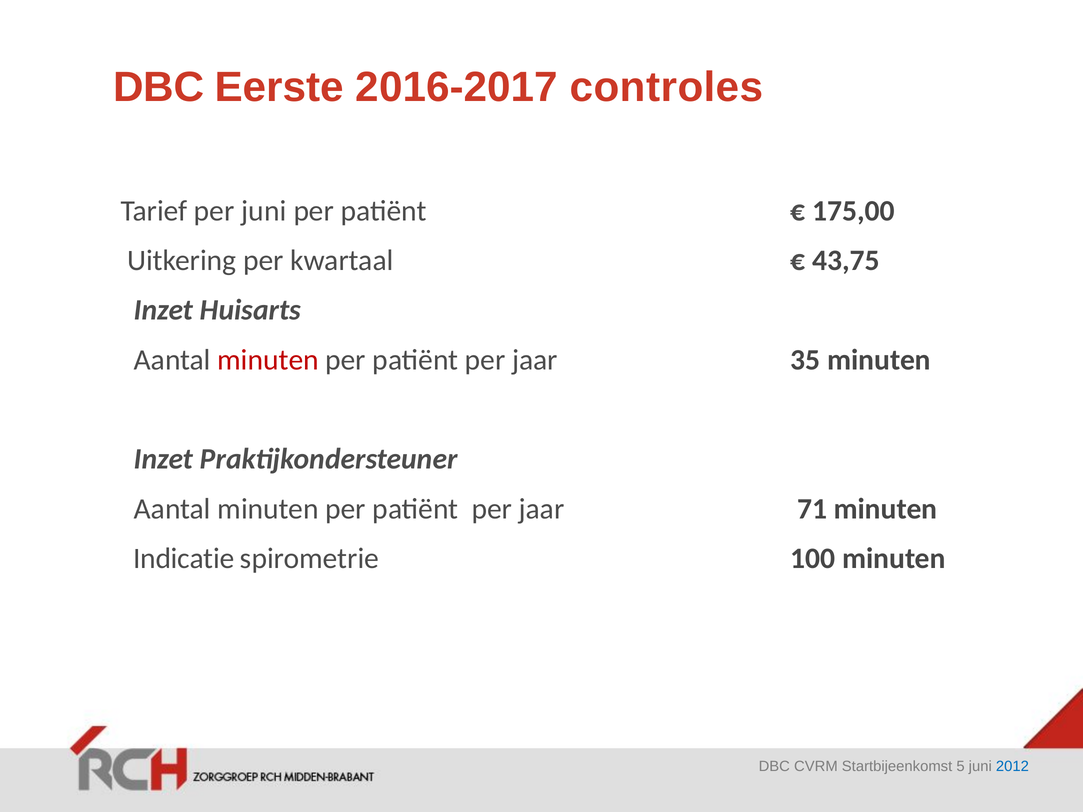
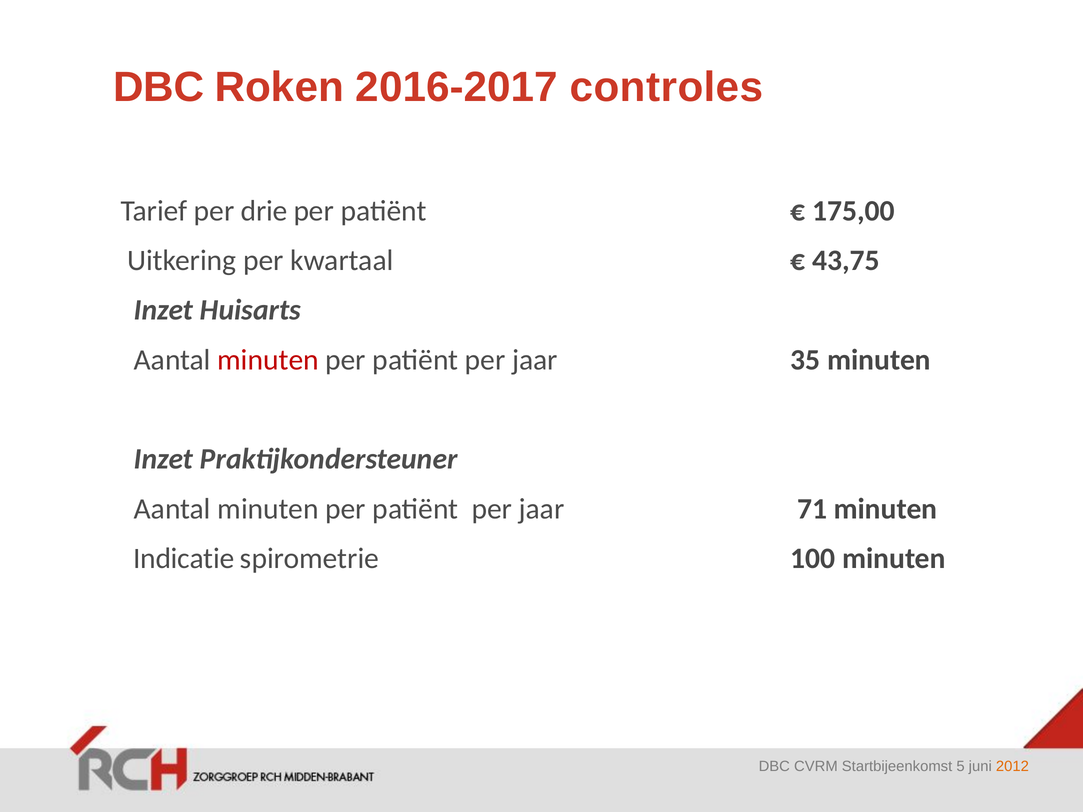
Eerste: Eerste -> Roken
per juni: juni -> drie
2012 colour: blue -> orange
